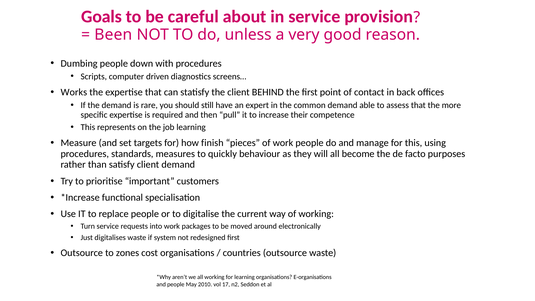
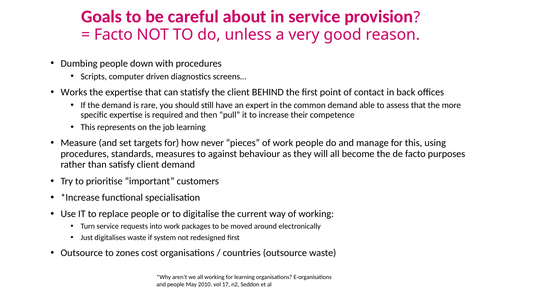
Been at (113, 35): Been -> Facto
finish: finish -> never
quickly: quickly -> against
